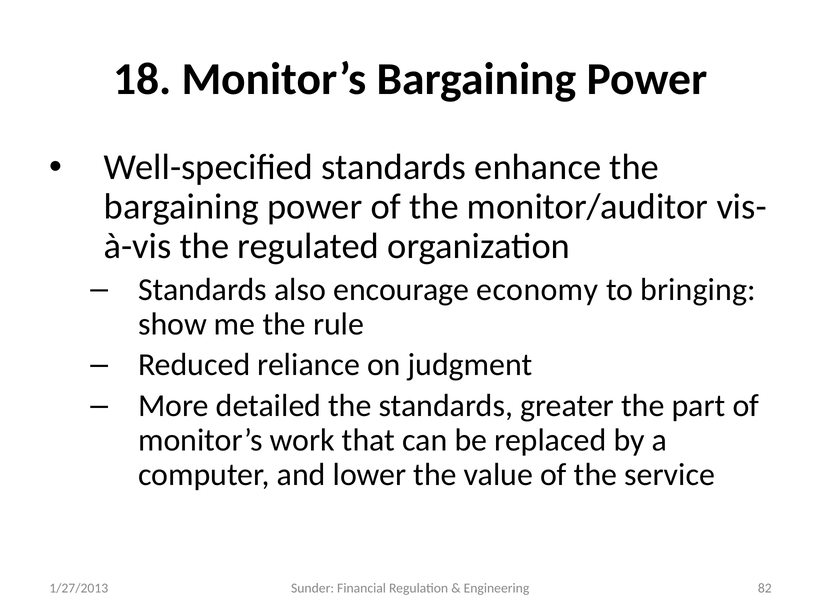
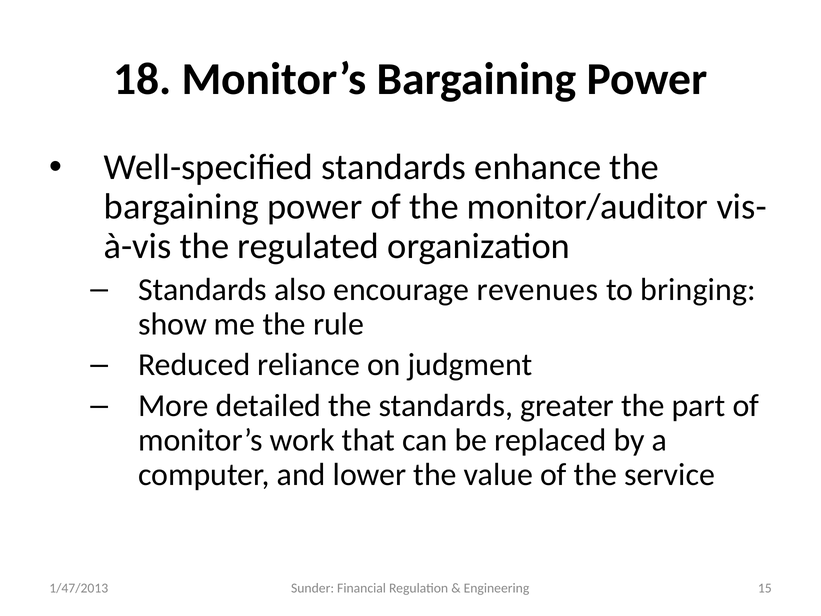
economy: economy -> revenues
82: 82 -> 15
1/27/2013: 1/27/2013 -> 1/47/2013
